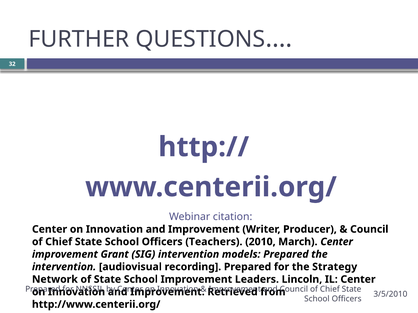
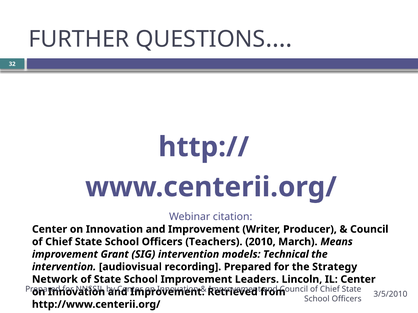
March Center: Center -> Means
models Prepared: Prepared -> Technical
